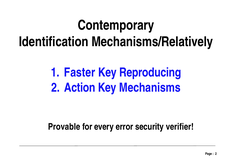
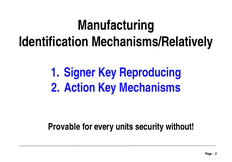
Contemporary: Contemporary -> Manufacturing
Faster: Faster -> Signer
error: error -> units
verifier: verifier -> without
